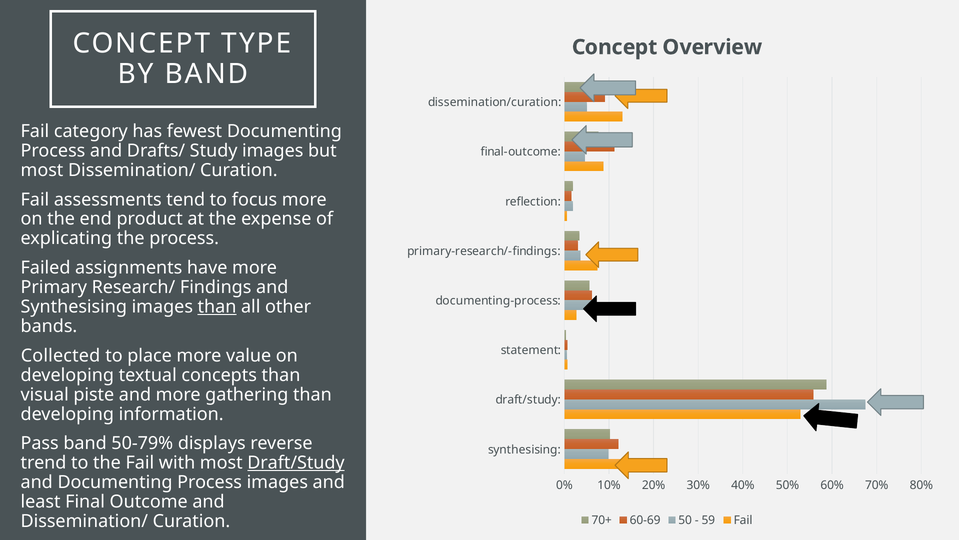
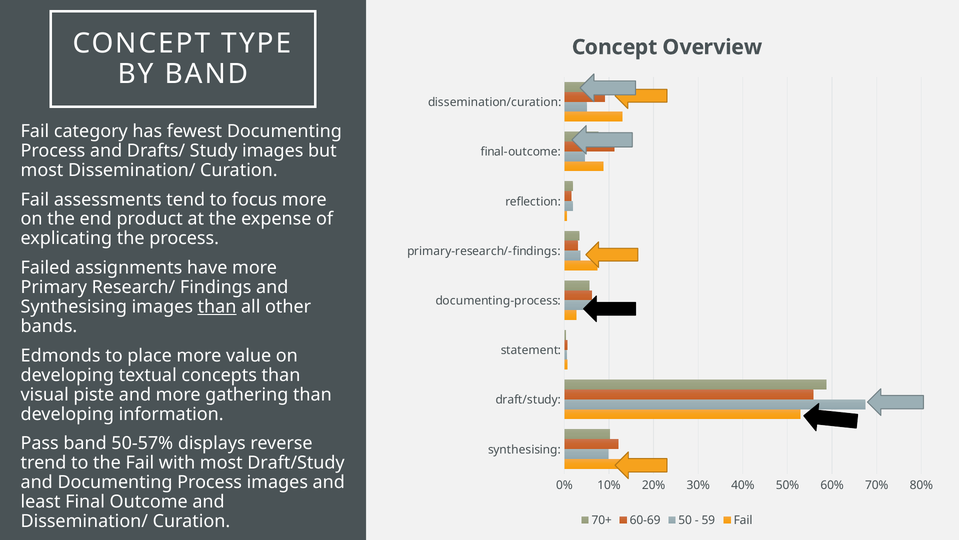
Collected: Collected -> Edmonds
50-79%: 50-79% -> 50-57%
Draft/Study at (296, 462) underline: present -> none
